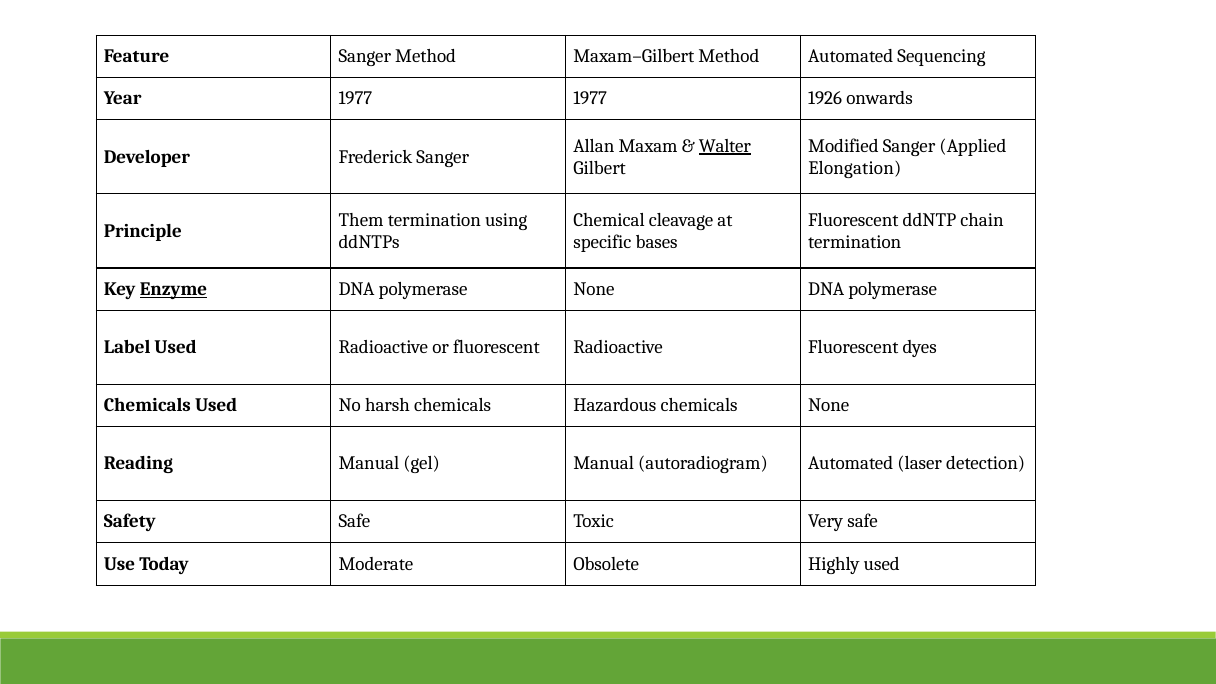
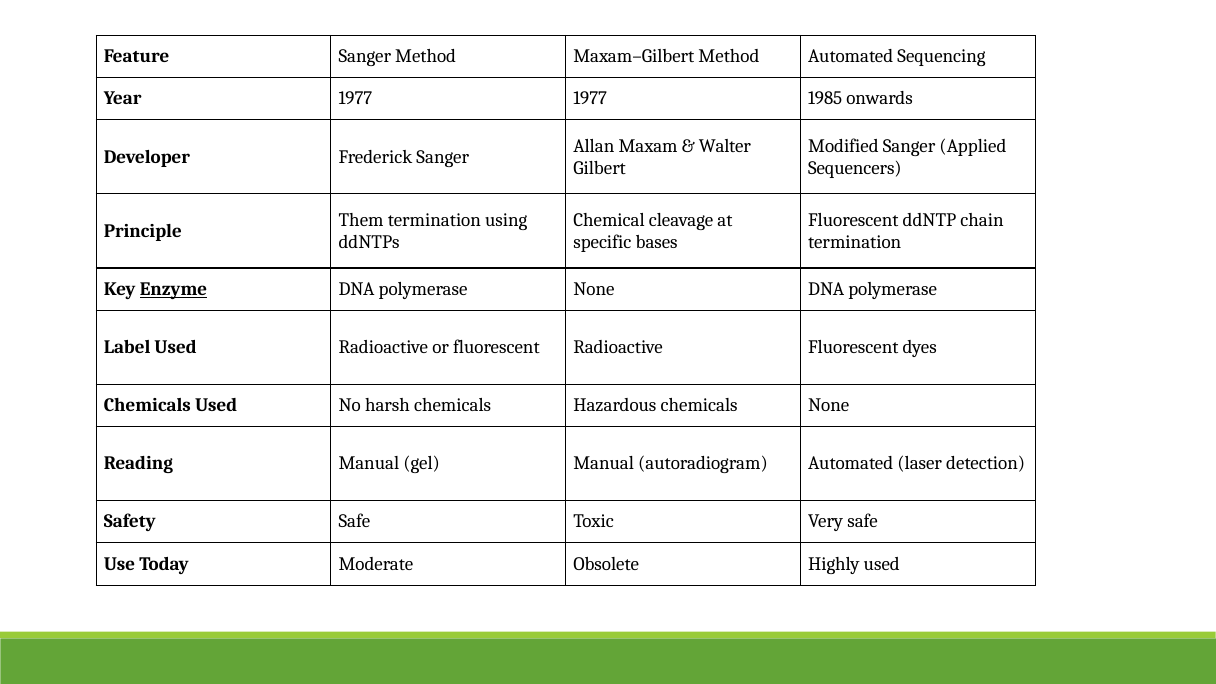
1926: 1926 -> 1985
Walter underline: present -> none
Elongation: Elongation -> Sequencers
